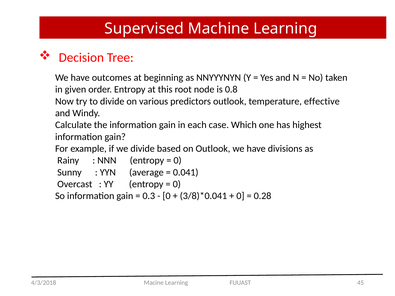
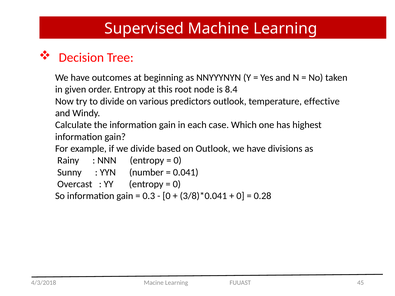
0.8: 0.8 -> 8.4
average: average -> number
